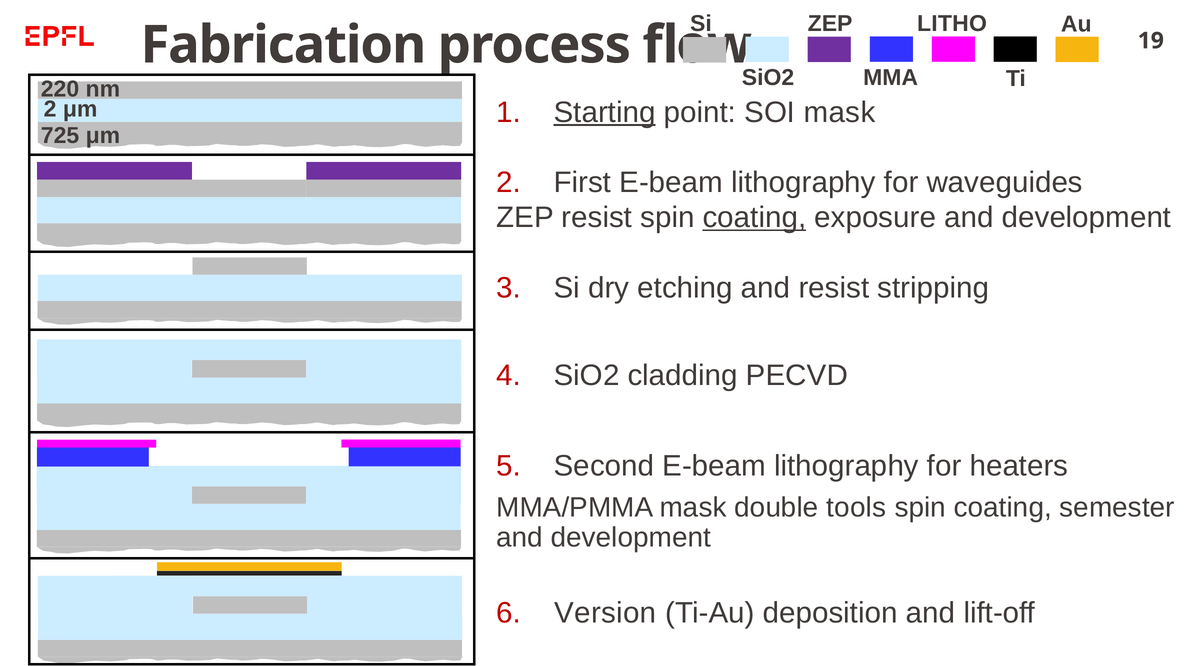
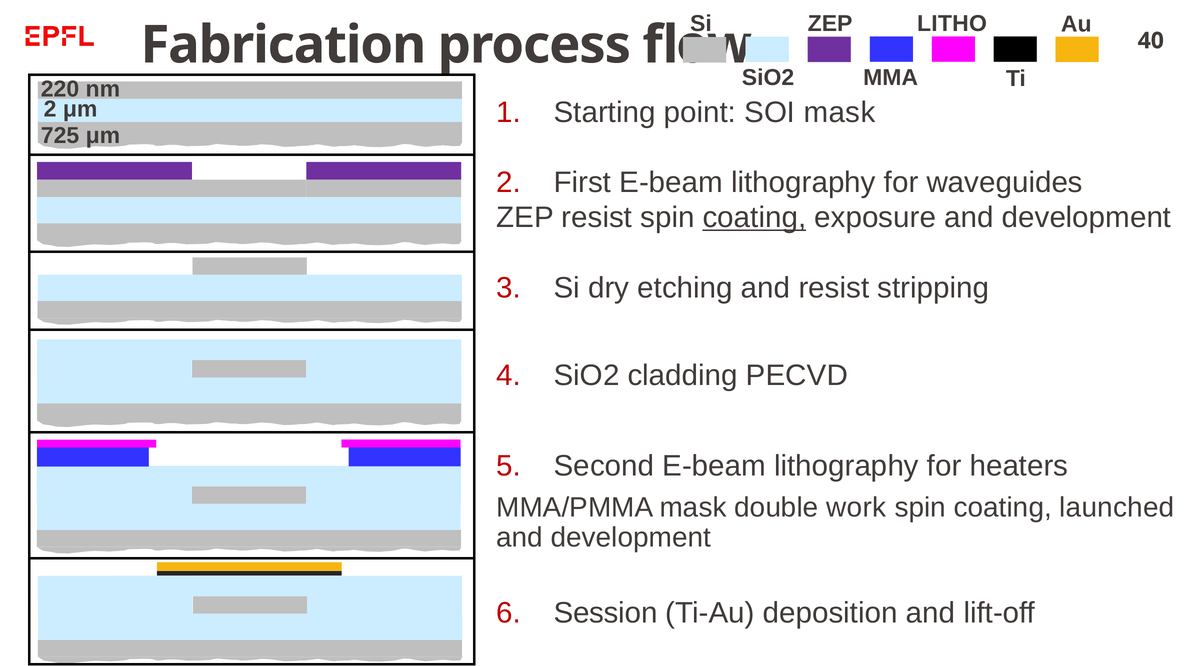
19: 19 -> 40
Starting underline: present -> none
tools: tools -> work
semester: semester -> launched
Version: Version -> Session
